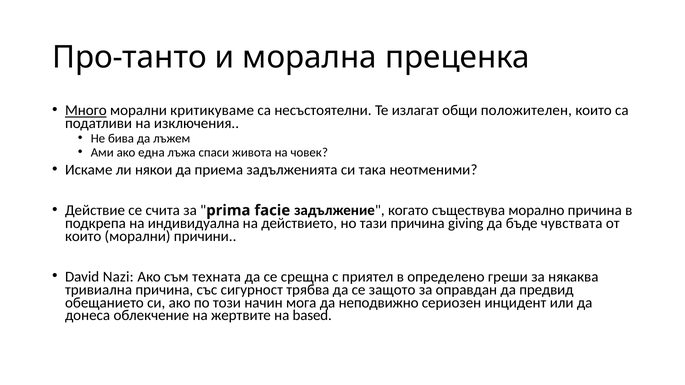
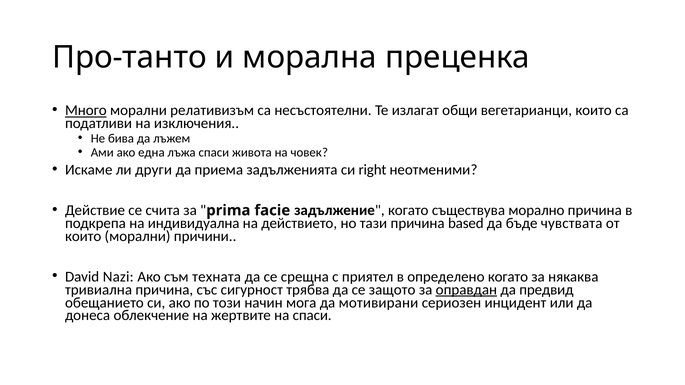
критикуваме: критикуваме -> релативизъм
положителен: положителен -> вегетарианци
някои: някои -> други
така: така -> right
giving: giving -> based
определено греши: греши -> когато
оправдан underline: none -> present
неподвижно: неподвижно -> мотивирани
на based: based -> спаси
